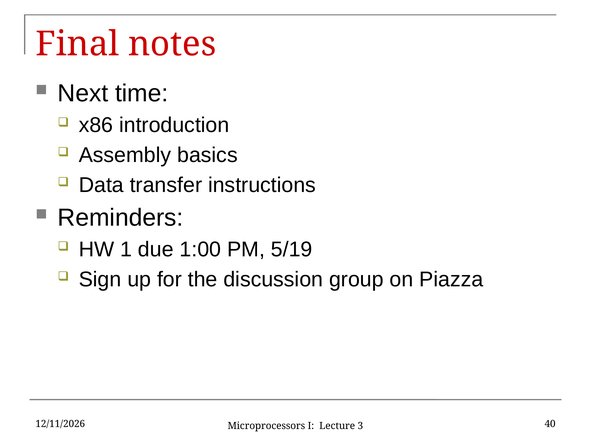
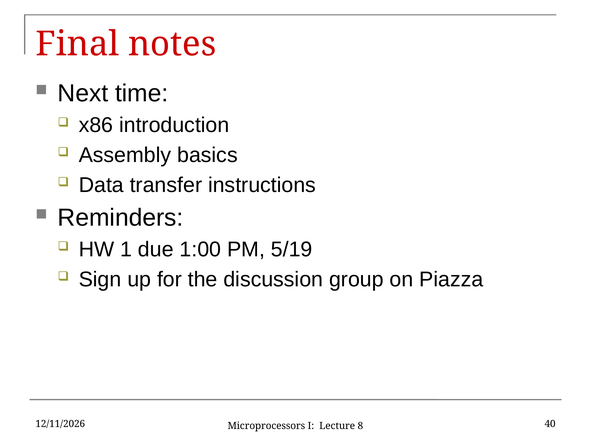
3: 3 -> 8
